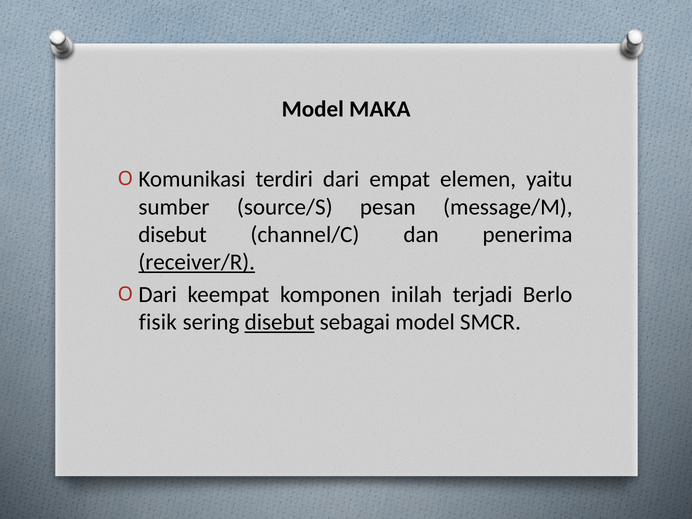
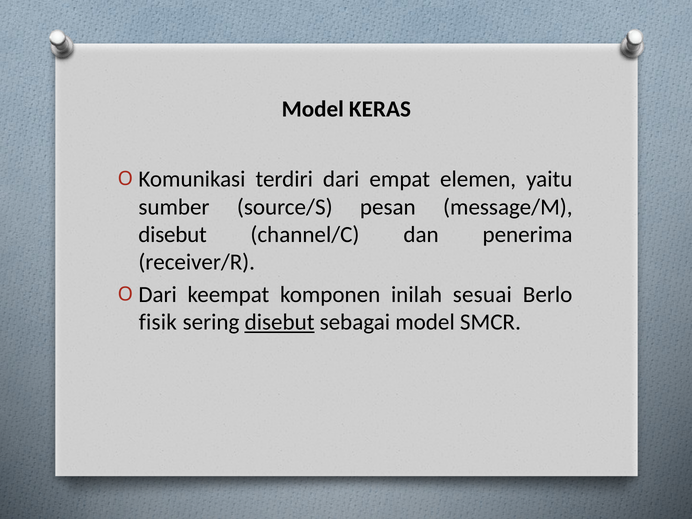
MAKA: MAKA -> KERAS
receiver/R underline: present -> none
terjadi: terjadi -> sesuai
